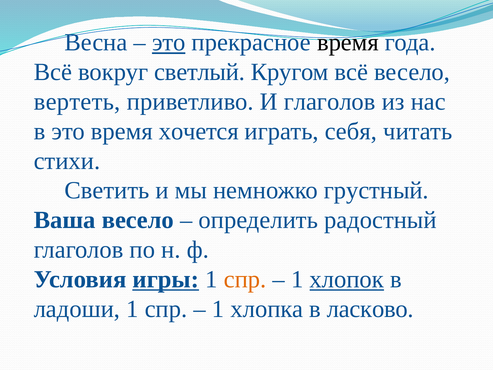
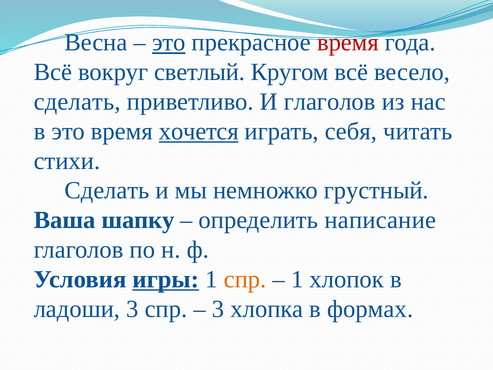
время at (348, 42) colour: black -> red
вертеть at (77, 102): вертеть -> сделать
хочется underline: none -> present
Светить at (107, 190): Светить -> Сделать
Ваша весело: весело -> шапку
радостный: радостный -> написание
хлопок underline: present -> none
ладоши 1: 1 -> 3
1 at (218, 309): 1 -> 3
ласково: ласково -> формах
